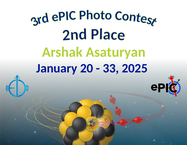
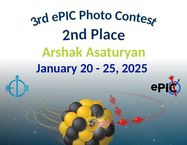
33: 33 -> 25
